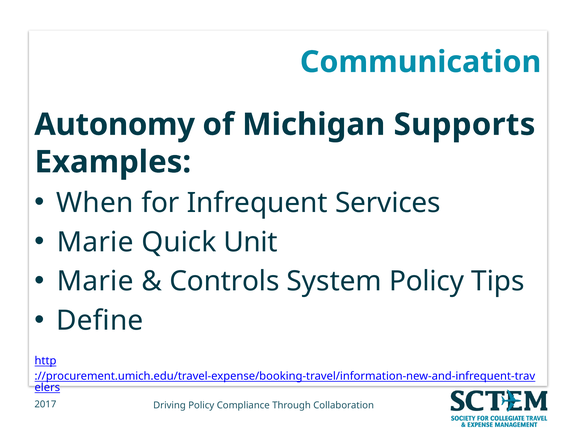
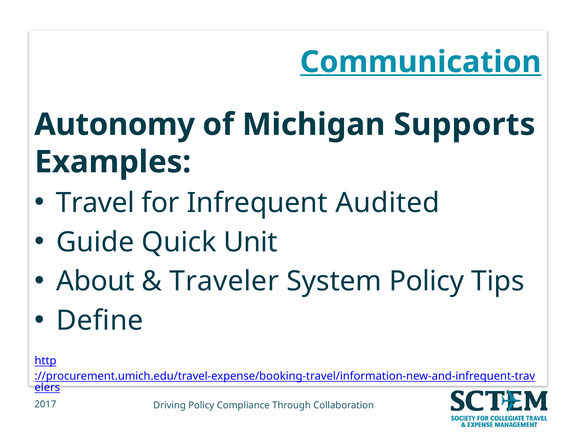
Communication underline: none -> present
When: When -> Travel
Services: Services -> Audited
Marie at (95, 242): Marie -> Guide
Marie at (95, 281): Marie -> About
Controls: Controls -> Traveler
